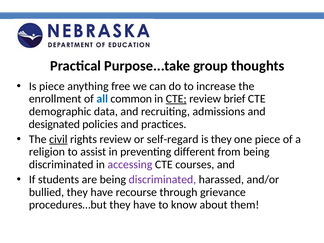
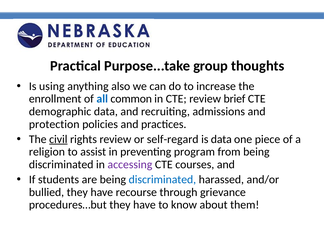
Is piece: piece -> using
free: free -> also
CTE at (176, 99) underline: present -> none
designated: designated -> protection
is they: they -> data
different: different -> program
discriminated at (162, 180) colour: purple -> blue
